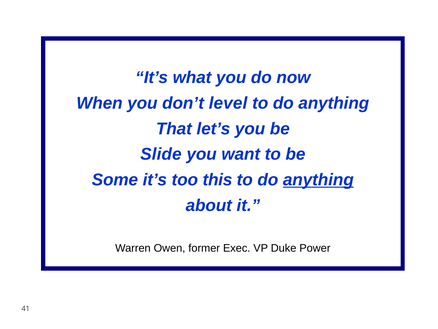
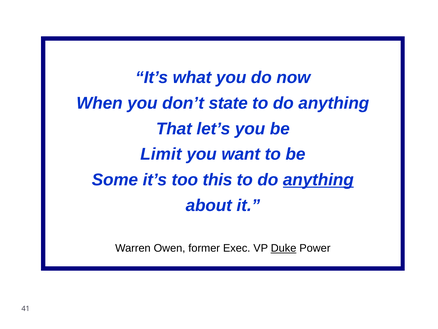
level: level -> state
Slide: Slide -> Limit
Duke underline: none -> present
